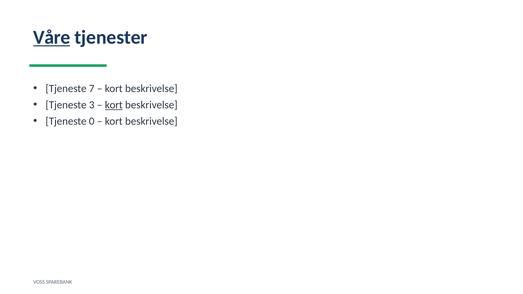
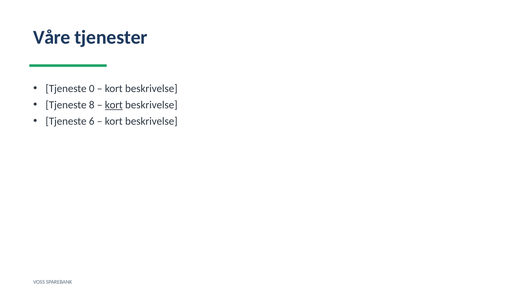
Våre underline: present -> none
7: 7 -> 0
3: 3 -> 8
0: 0 -> 6
